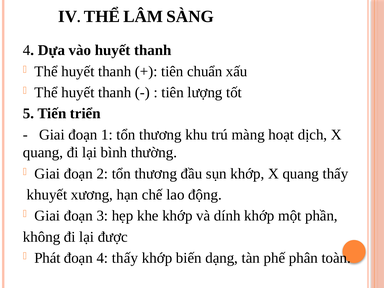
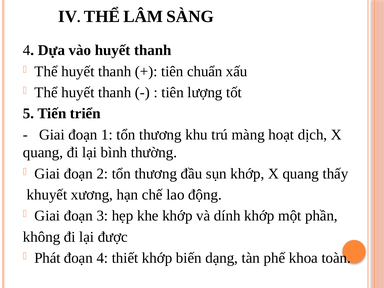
4 thấy: thấy -> thiết
phân: phân -> khoa
